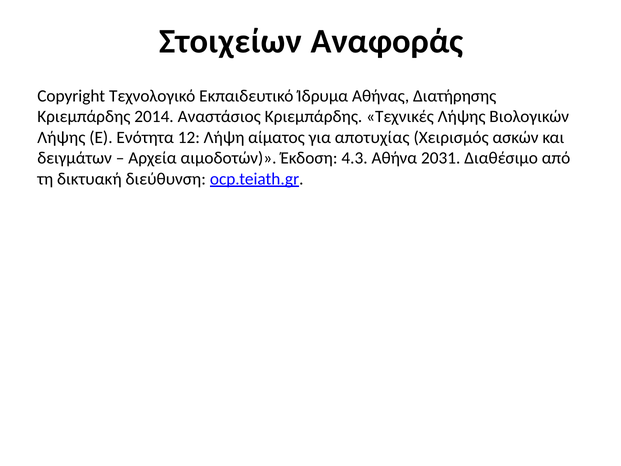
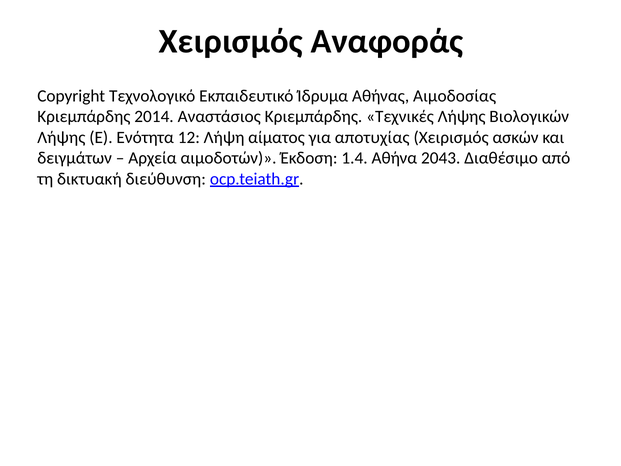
Στοιχείων at (231, 41): Στοιχείων -> Χειρισμός
Διατήρησης: Διατήρησης -> Αιμοδοσίας
4.3: 4.3 -> 1.4
2031: 2031 -> 2043
